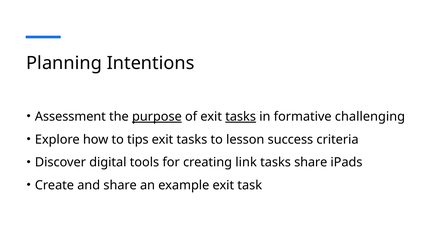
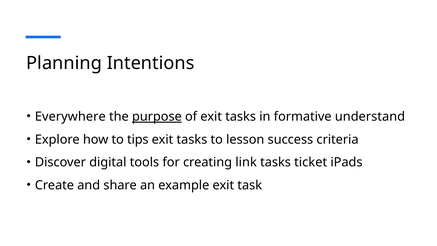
Assessment: Assessment -> Everywhere
tasks at (241, 117) underline: present -> none
challenging: challenging -> understand
tasks share: share -> ticket
